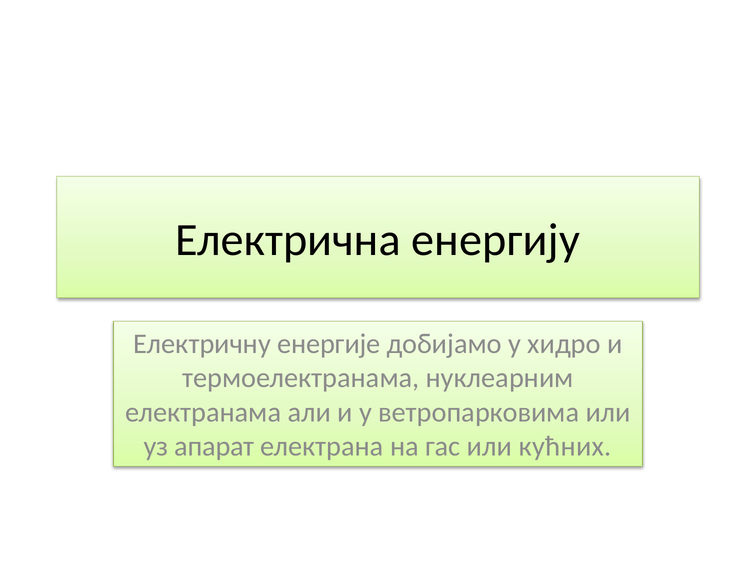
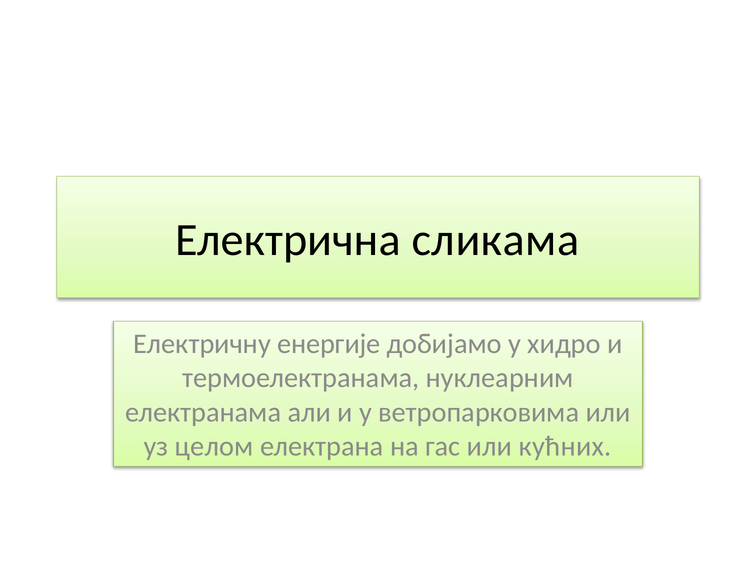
енергију: енергију -> сликама
апарат: апарат -> целом
